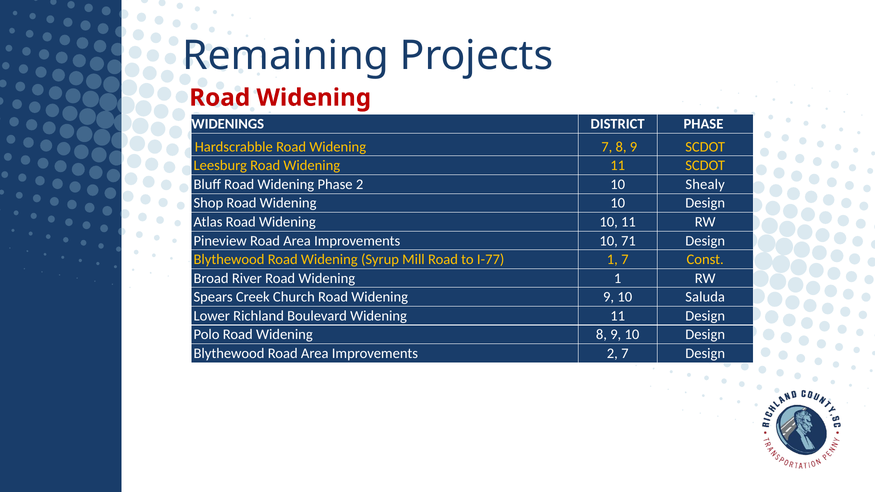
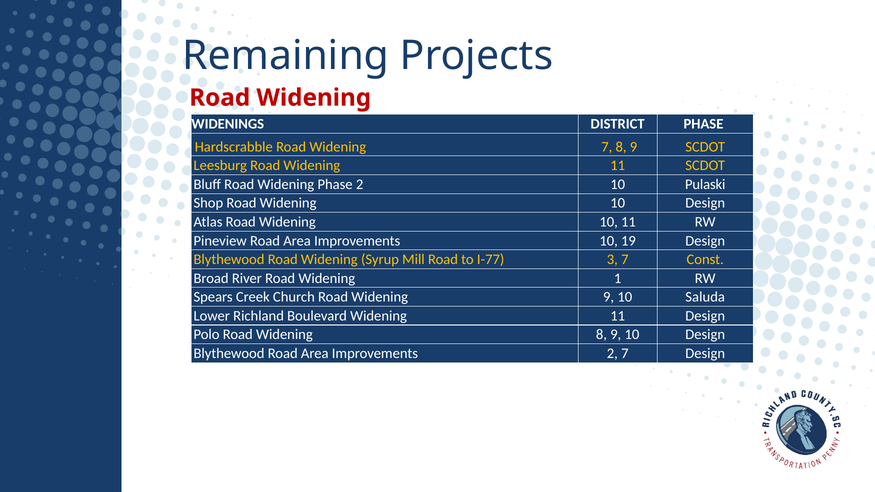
Shealy: Shealy -> Pulaski
71: 71 -> 19
I-77 1: 1 -> 3
